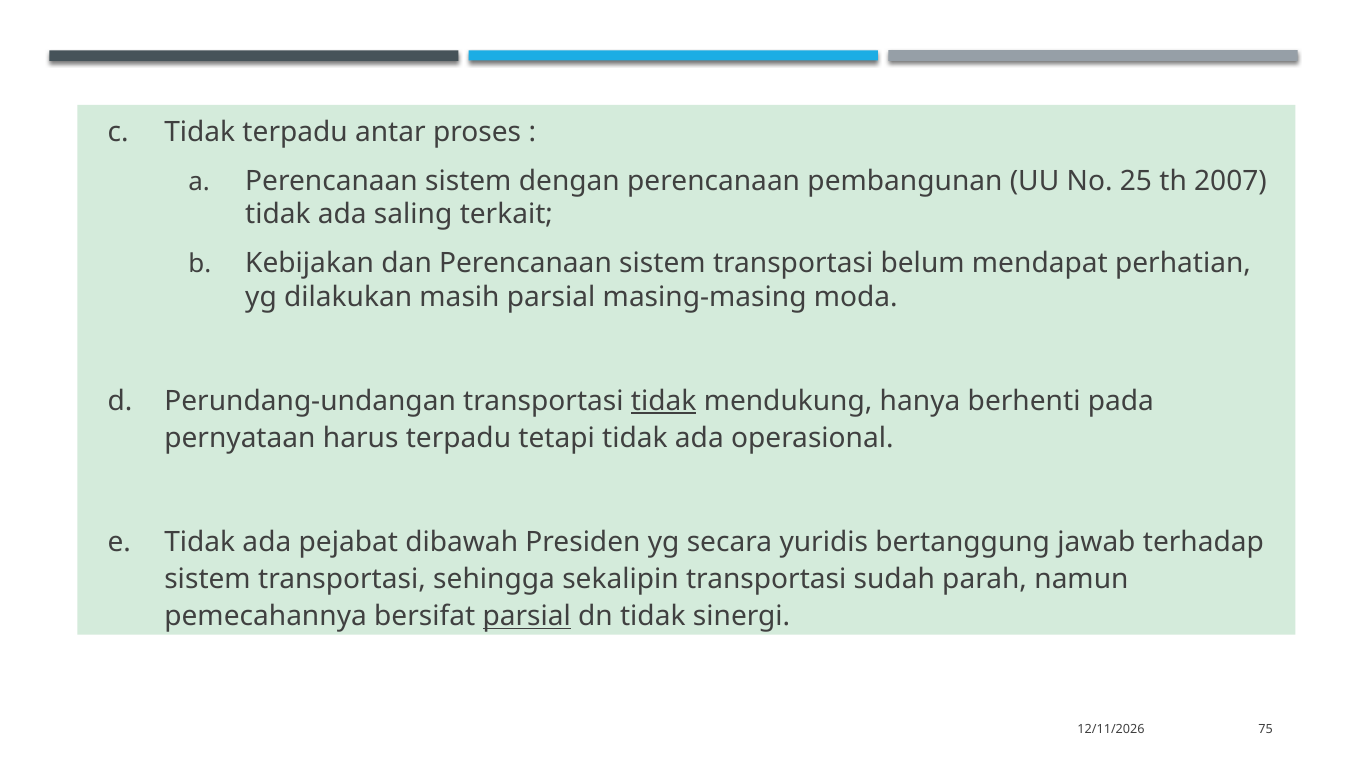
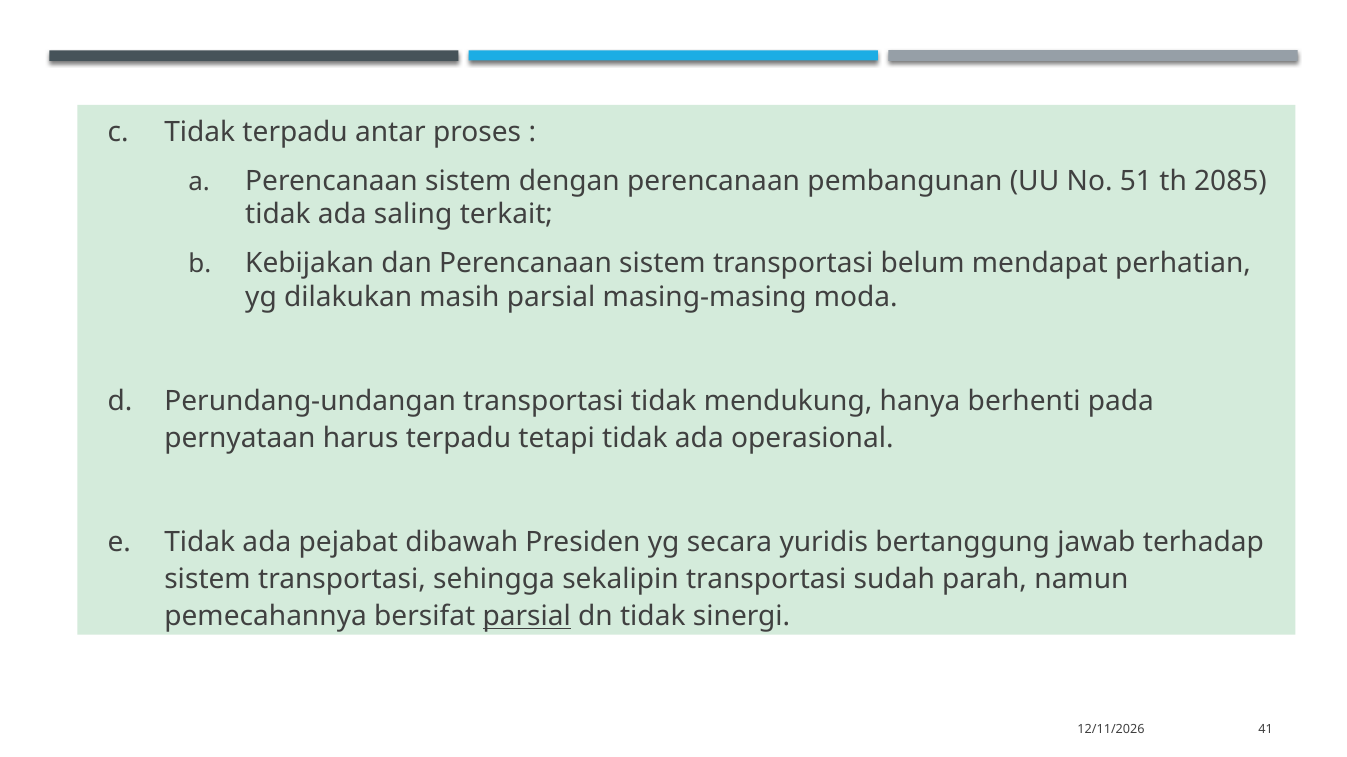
25: 25 -> 51
2007: 2007 -> 2085
tidak at (664, 402) underline: present -> none
75: 75 -> 41
